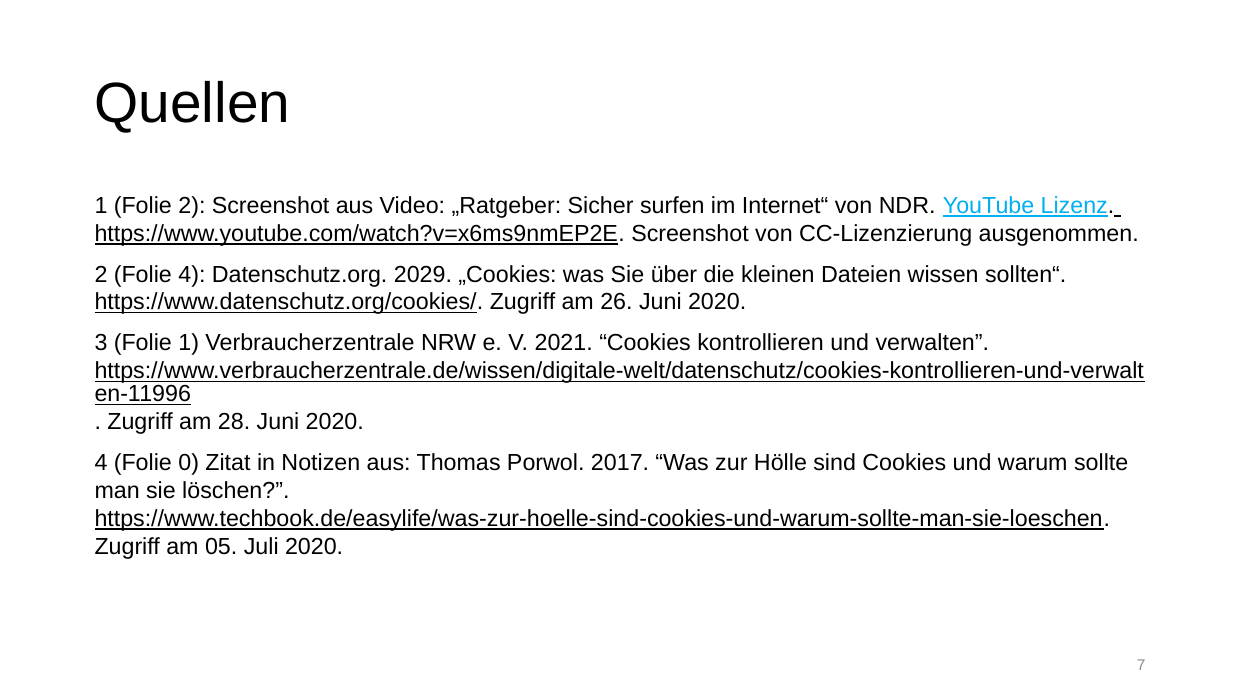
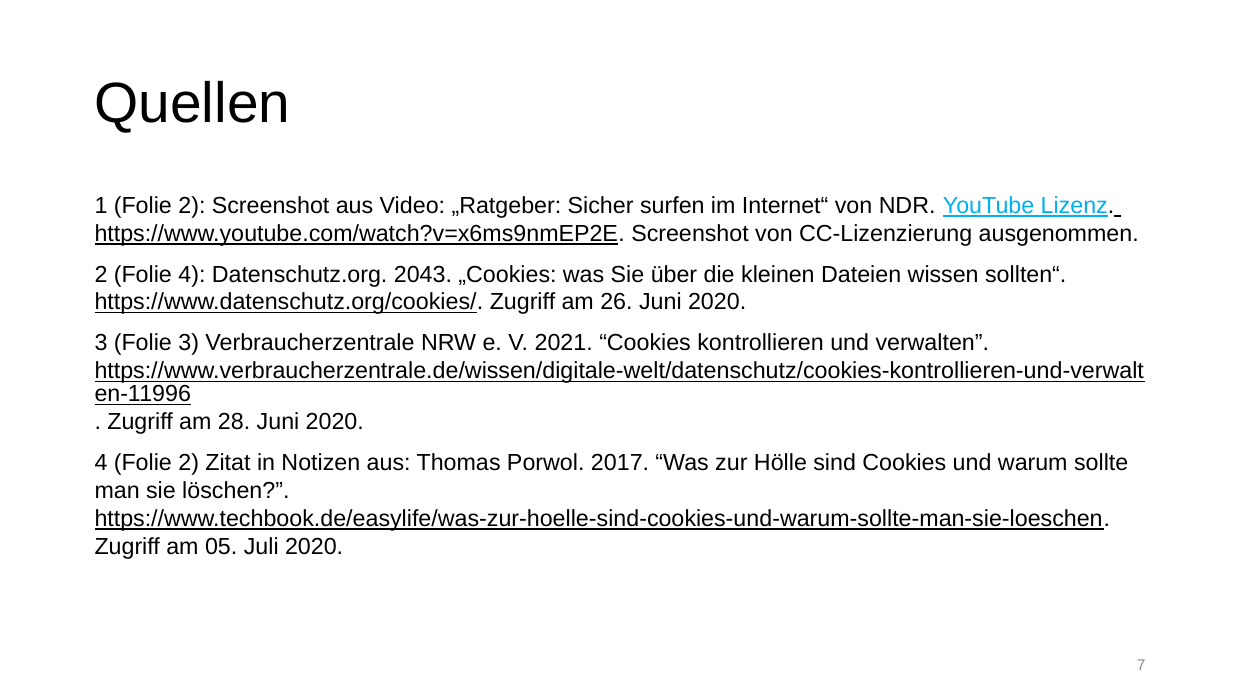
2029: 2029 -> 2043
Folie 1: 1 -> 3
4 Folie 0: 0 -> 2
